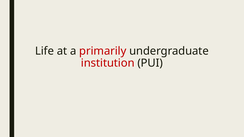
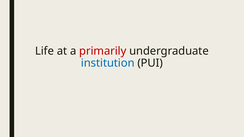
institution colour: red -> blue
